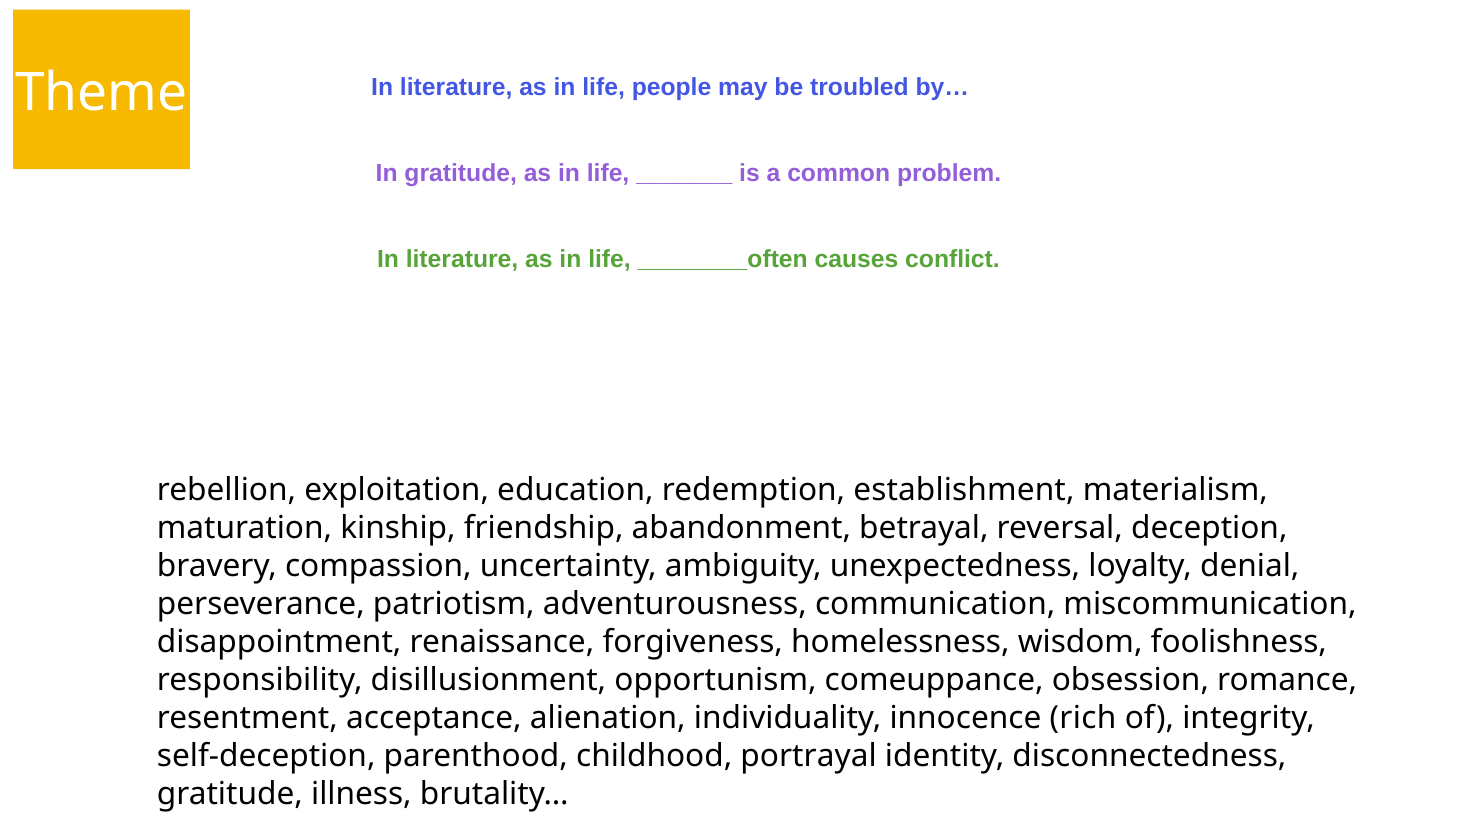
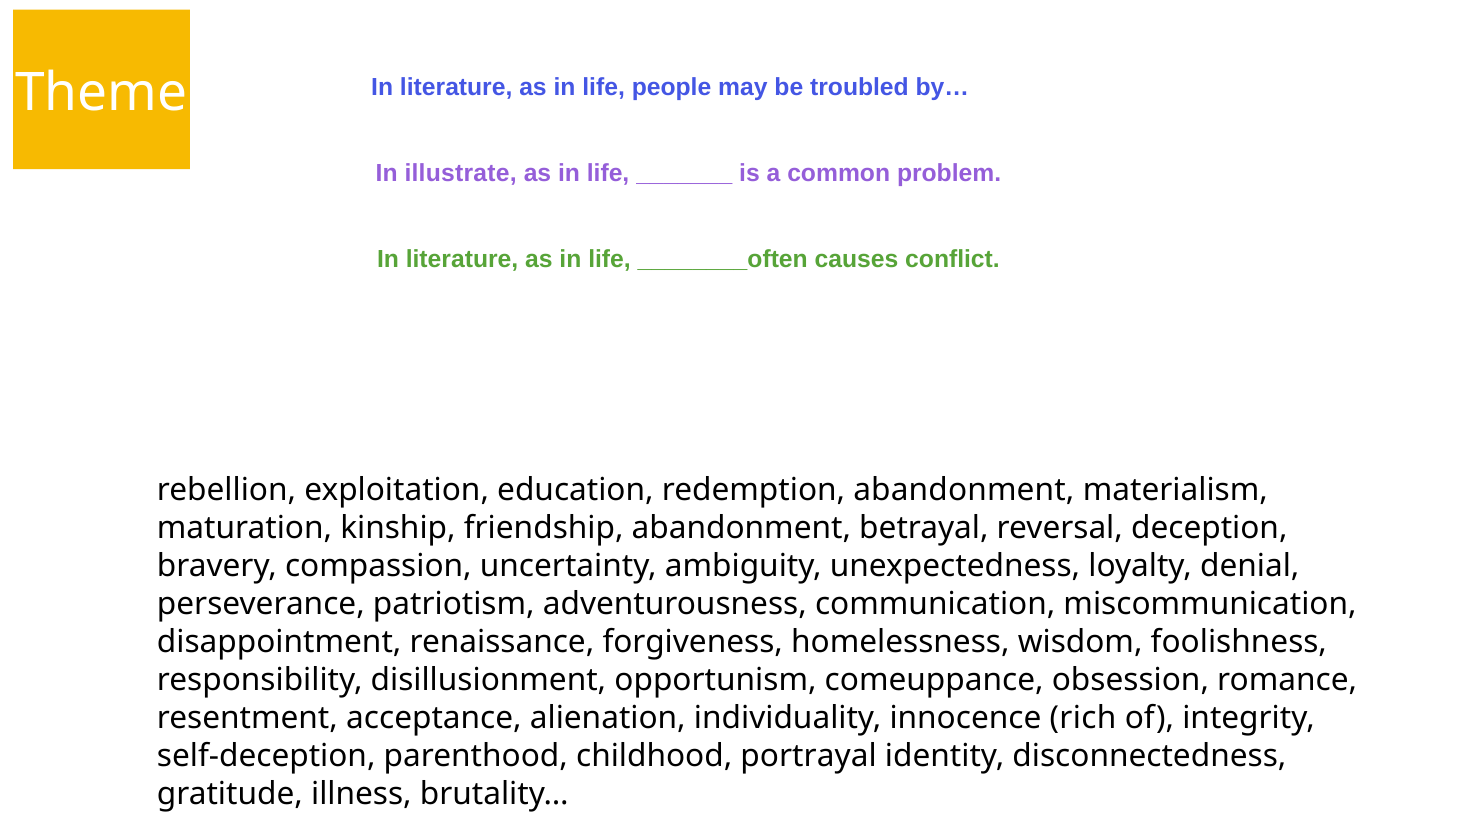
In gratitude: gratitude -> illustrate
redemption establishment: establishment -> abandonment
